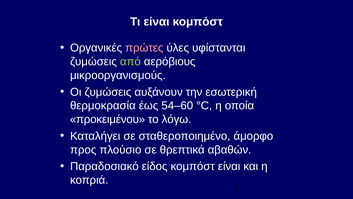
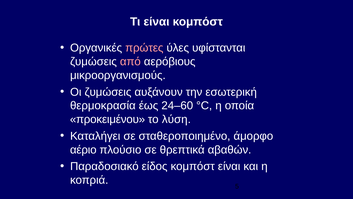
από colour: light green -> pink
54–60: 54–60 -> 24–60
λόγω: λόγω -> λύση
προς: προς -> αέριο
